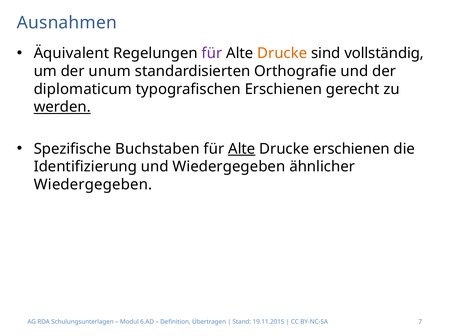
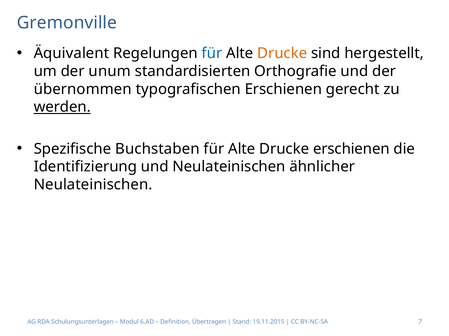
Ausnahmen: Ausnahmen -> Gremonville
für at (212, 53) colour: purple -> blue
vollständig: vollständig -> hergestellt
diplomaticum: diplomaticum -> übernommen
Alte at (242, 149) underline: present -> none
und Wiedergegeben: Wiedergegeben -> Neulateinischen
Wiedergegeben at (93, 185): Wiedergegeben -> Neulateinischen
